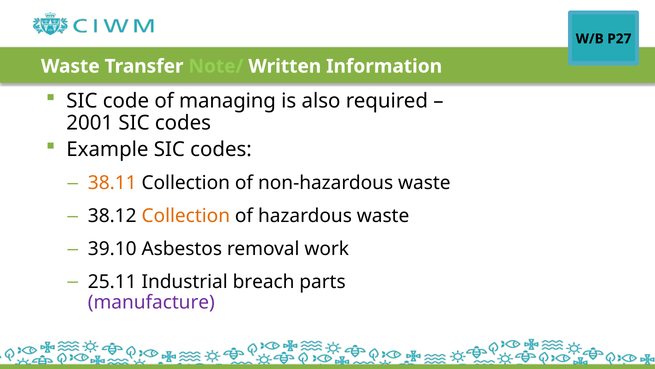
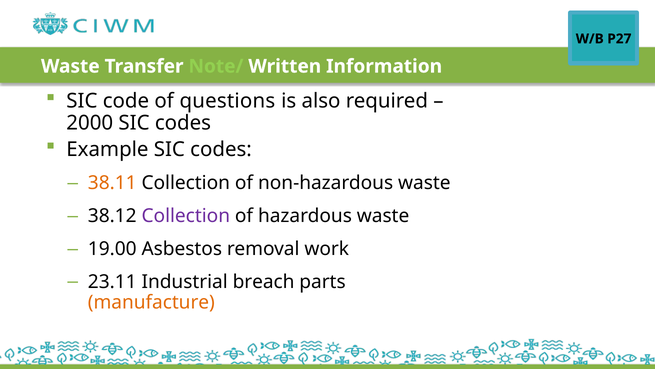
managing: managing -> questions
2001: 2001 -> 2000
Collection at (186, 216) colour: orange -> purple
39.10: 39.10 -> 19.00
25.11: 25.11 -> 23.11
manufacture colour: purple -> orange
